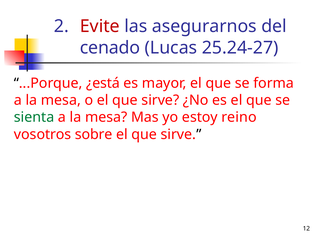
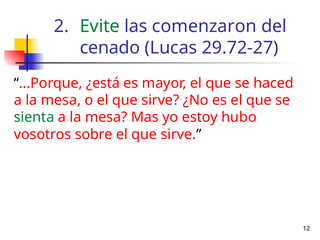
Evite colour: red -> green
asegurarnos: asegurarnos -> comenzaron
25.24-27: 25.24-27 -> 29.72-27
forma: forma -> haced
reino: reino -> hubo
